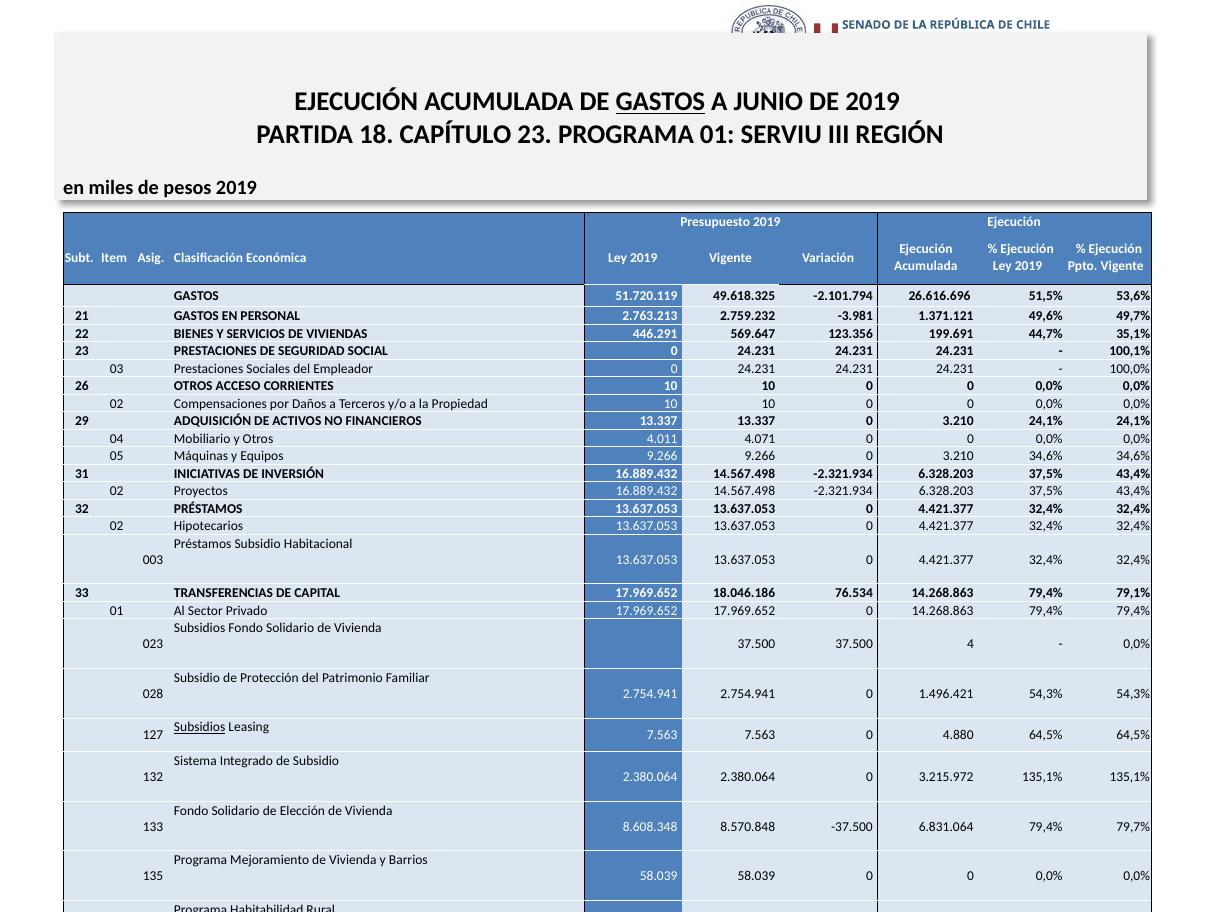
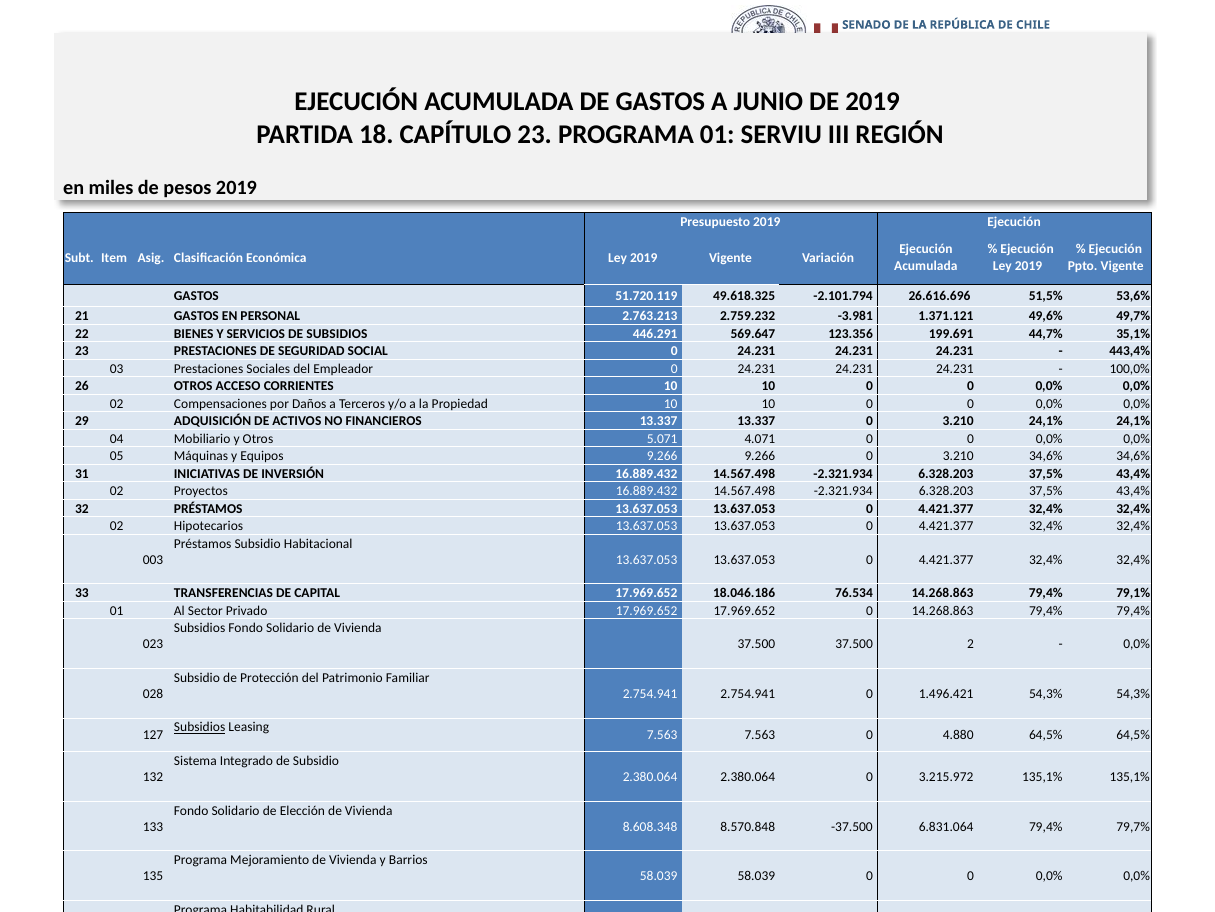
GASTOS at (660, 102) underline: present -> none
DE VIVIENDAS: VIVIENDAS -> SUBSIDIOS
100,1%: 100,1% -> 443,4%
4.011: 4.011 -> 5.071
4: 4 -> 2
